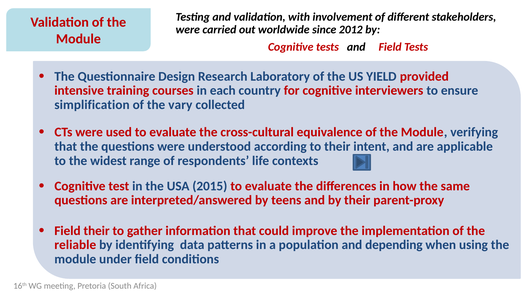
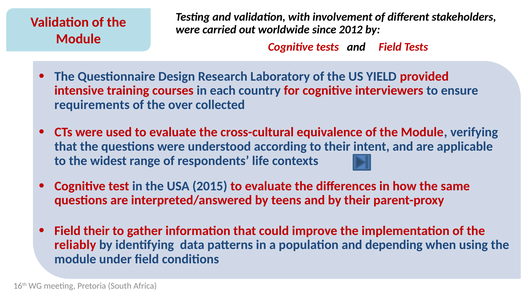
simplification: simplification -> requirements
vary: vary -> over
reliable: reliable -> reliably
